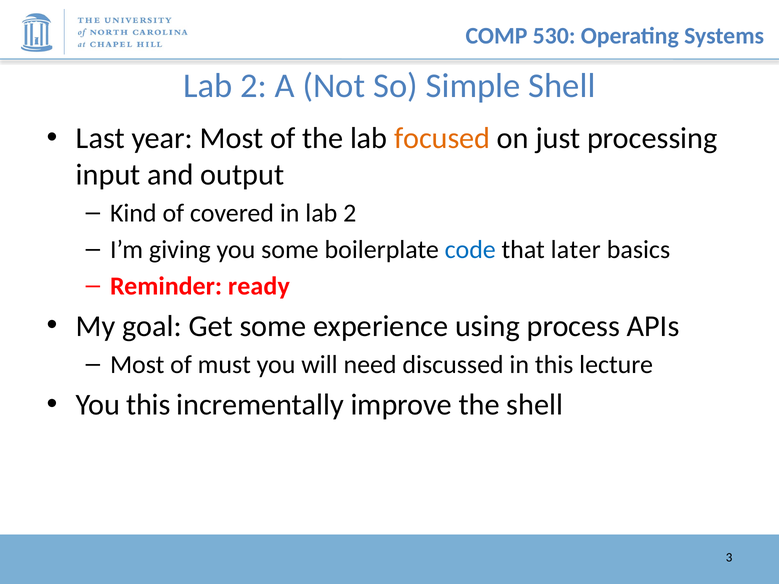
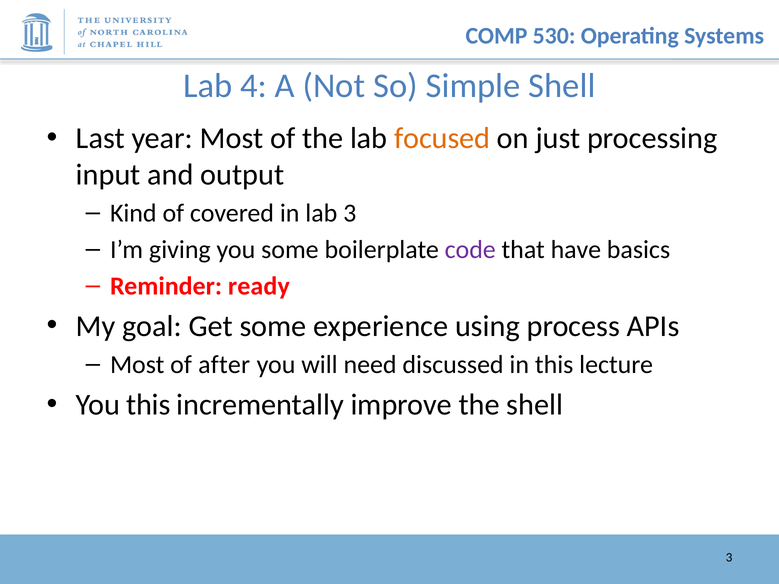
2 at (254, 86): 2 -> 4
in lab 2: 2 -> 3
code colour: blue -> purple
later: later -> have
must: must -> after
